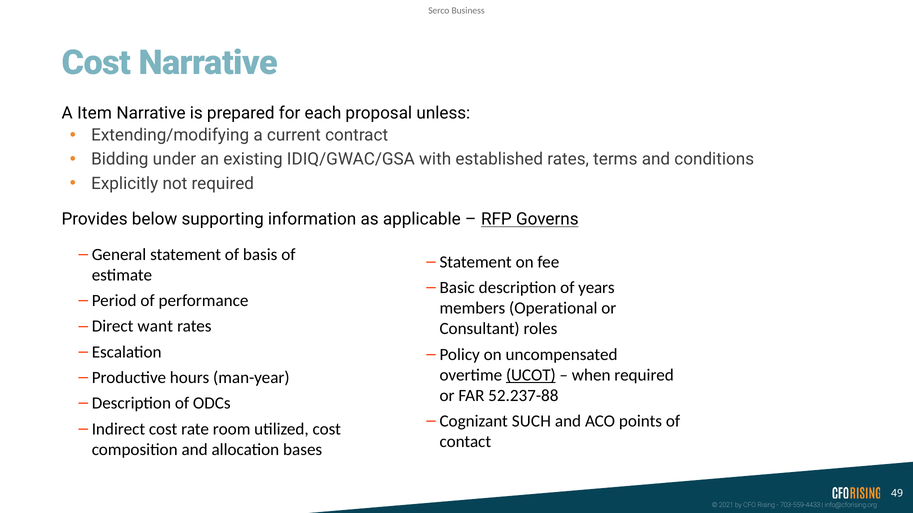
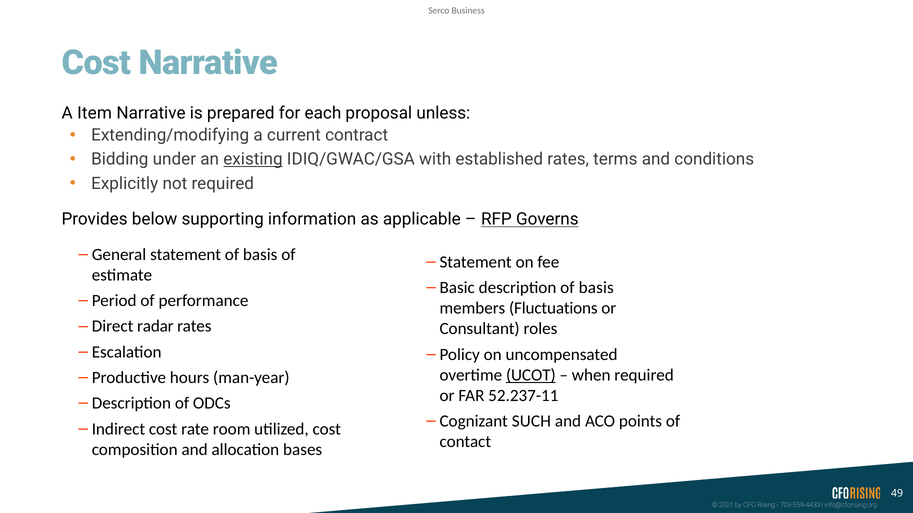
existing underline: none -> present
description of years: years -> basis
Operational: Operational -> Fluctuations
want: want -> radar
52.237-88: 52.237-88 -> 52.237-11
